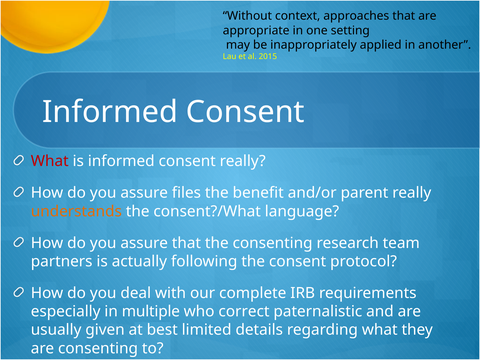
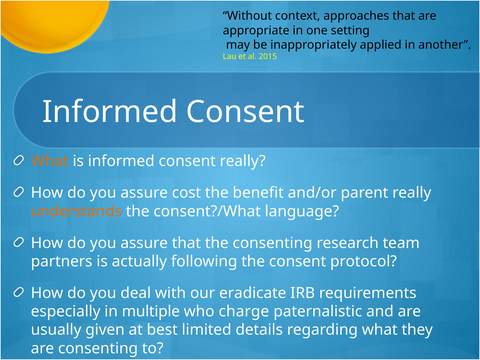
What at (50, 161) colour: red -> orange
files: files -> cost
complete: complete -> eradicate
correct: correct -> charge
